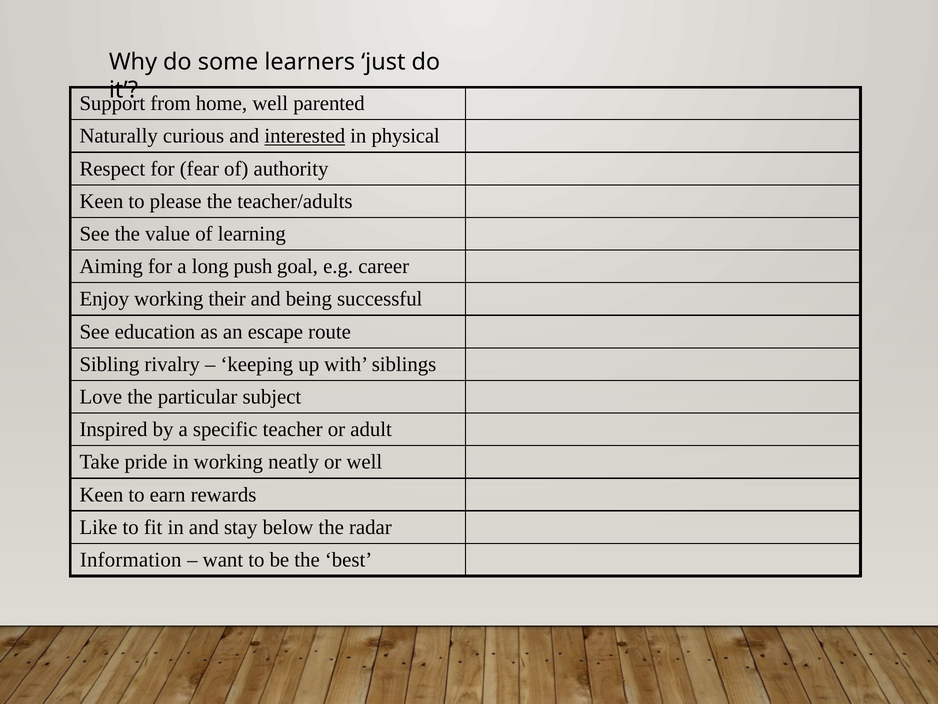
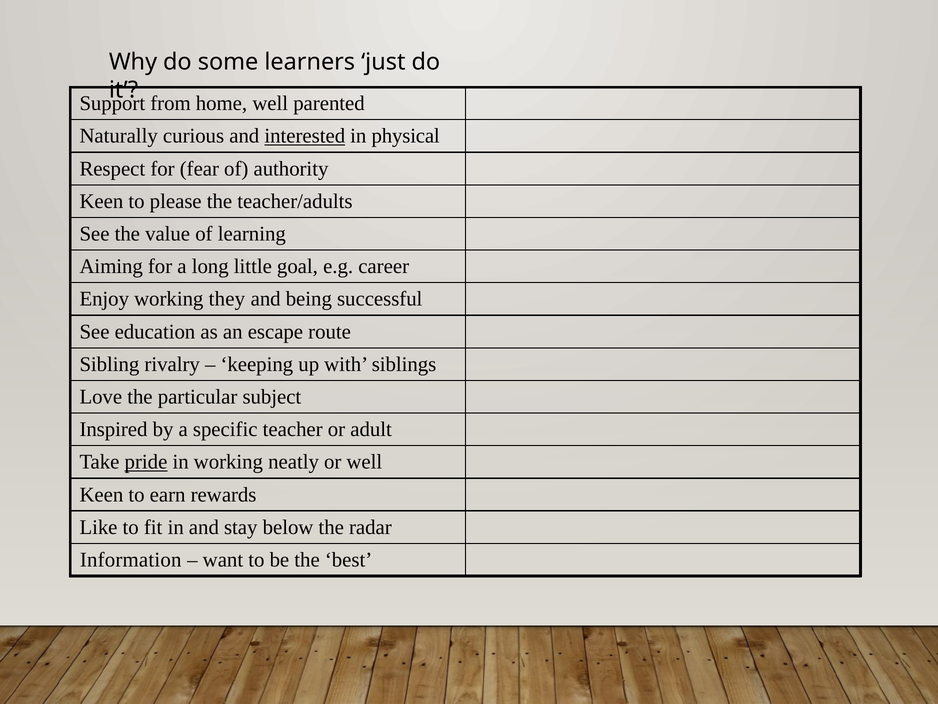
push: push -> little
their: their -> they
pride underline: none -> present
